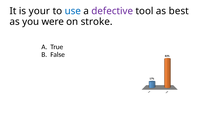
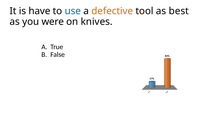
your: your -> have
defective colour: purple -> orange
stroke: stroke -> knives
